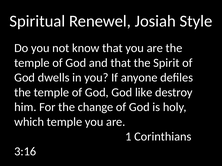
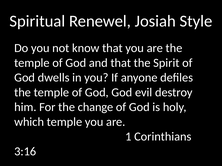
like: like -> evil
